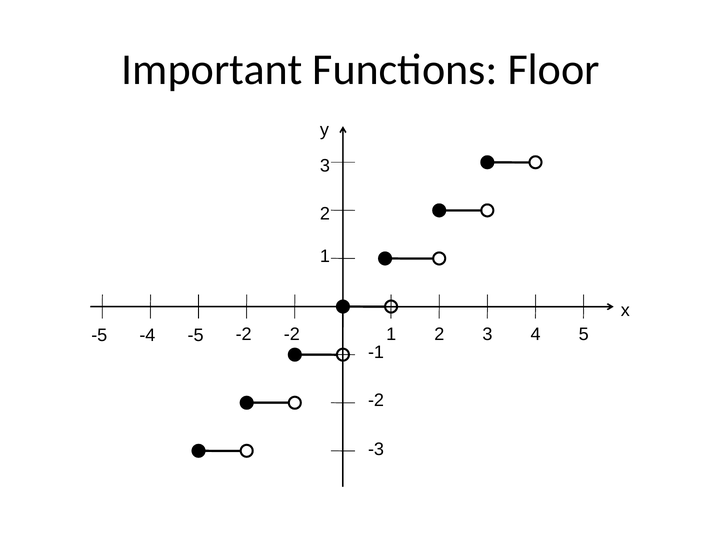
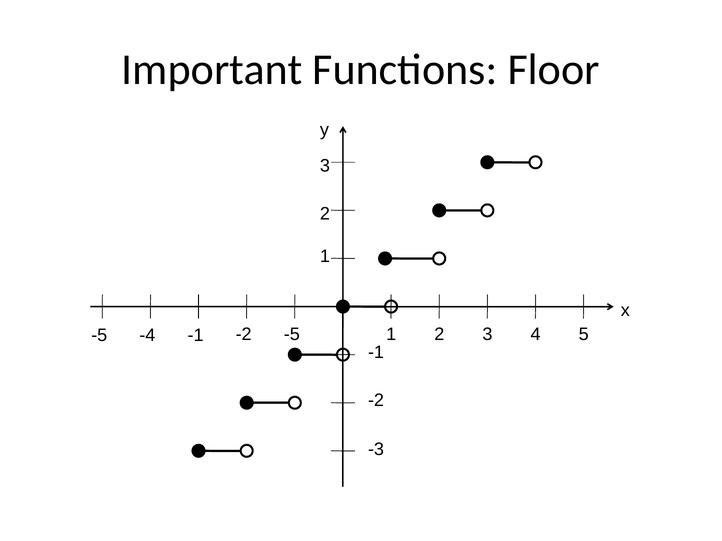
-2 at (292, 334): -2 -> -5
-5 at (196, 335): -5 -> -1
